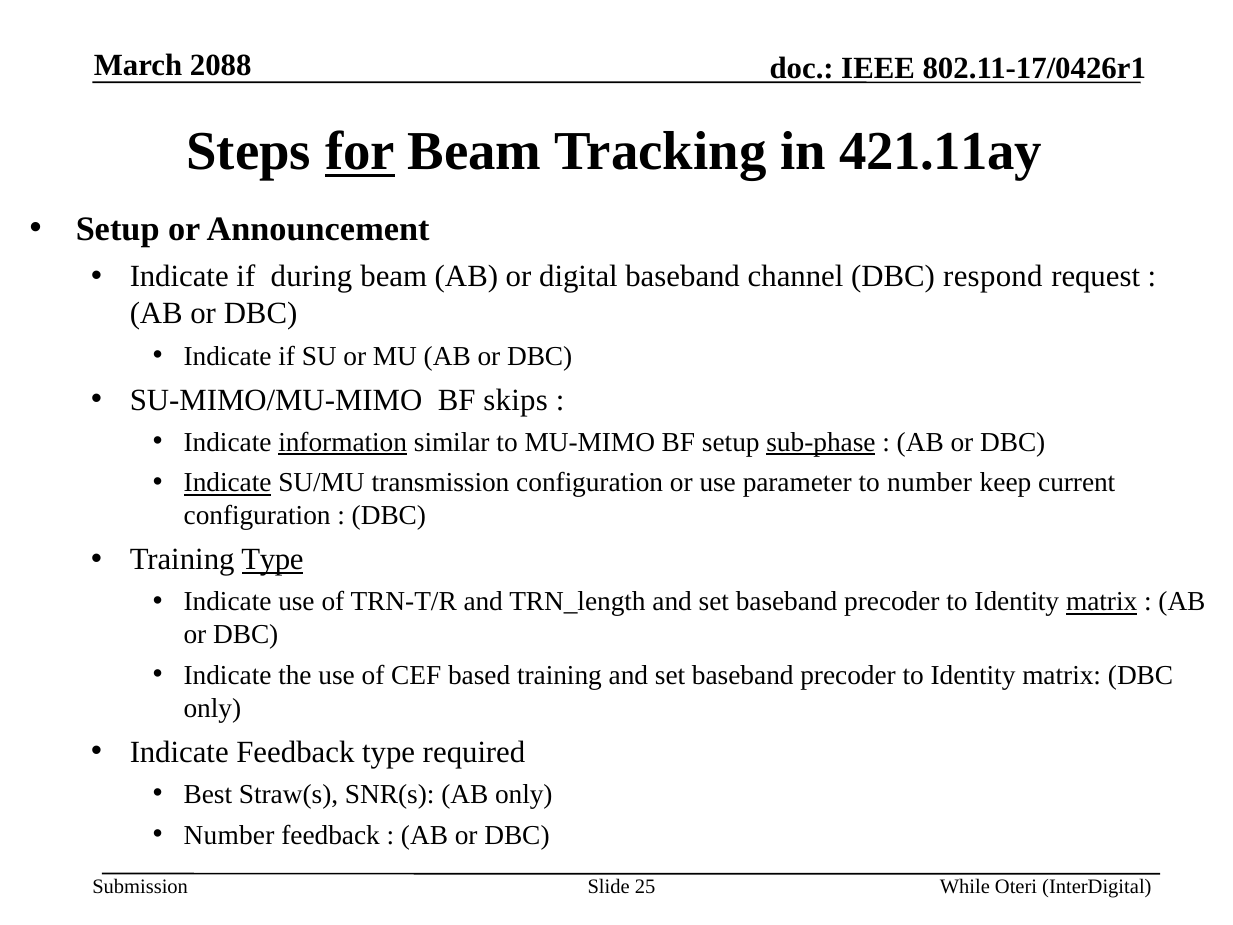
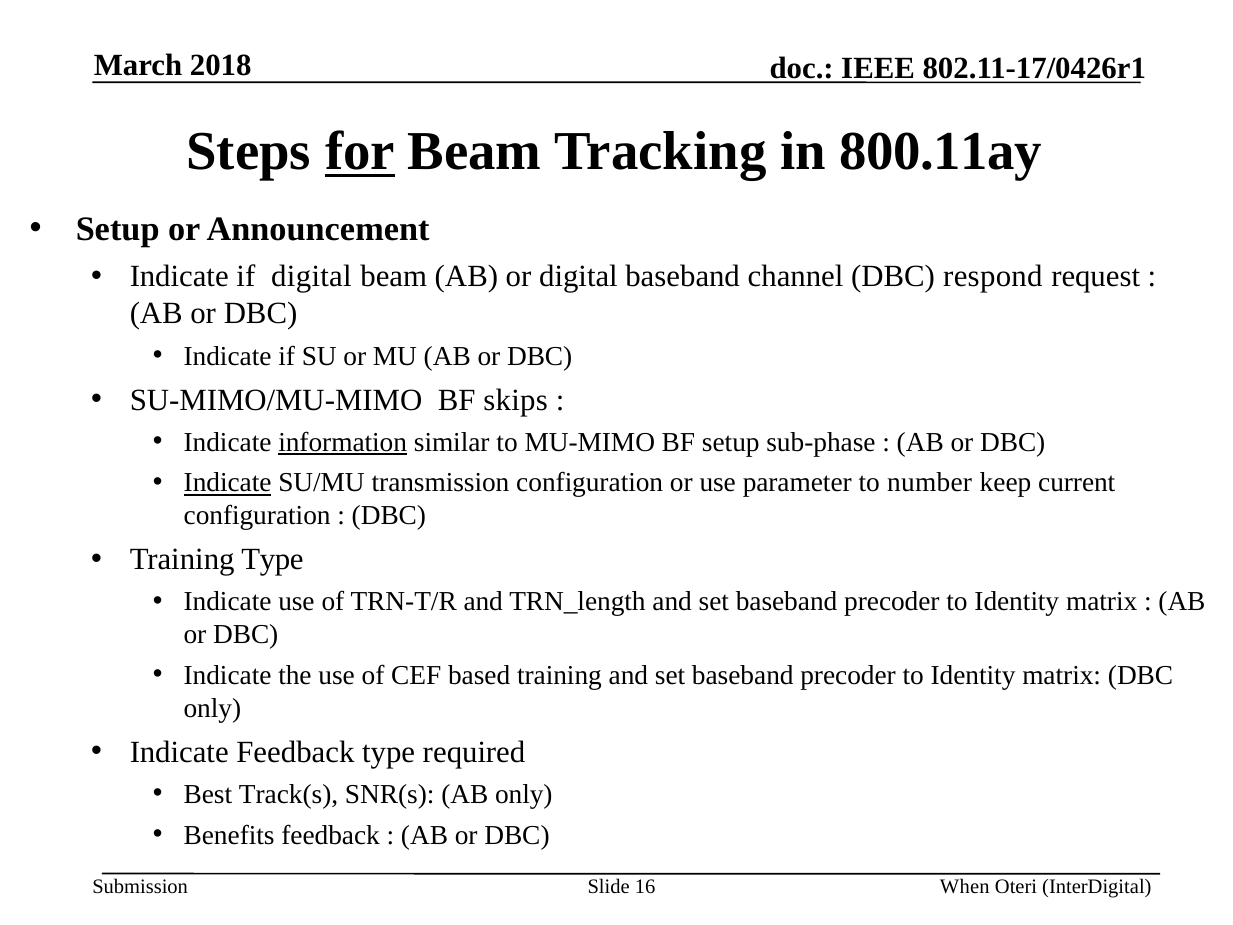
2088: 2088 -> 2018
421.11ay: 421.11ay -> 800.11ay
if during: during -> digital
sub-phase underline: present -> none
Type at (272, 559) underline: present -> none
matrix at (1102, 602) underline: present -> none
Straw(s: Straw(s -> Track(s
Number at (229, 835): Number -> Benefits
25: 25 -> 16
While: While -> When
